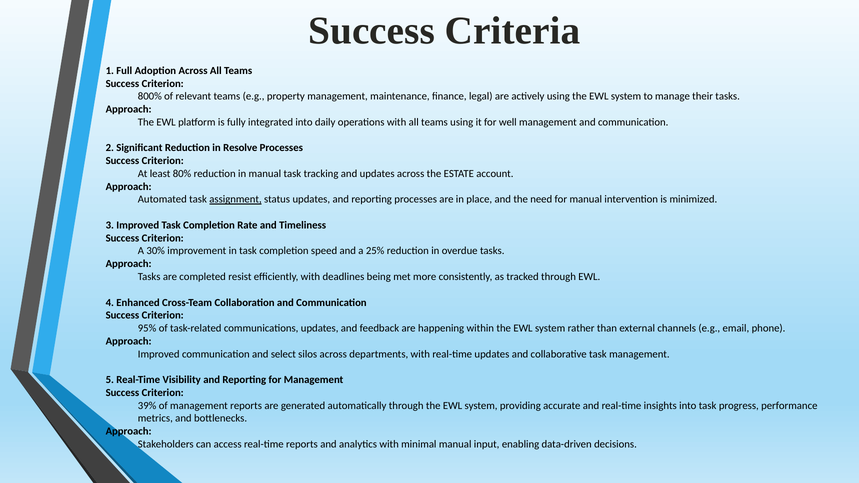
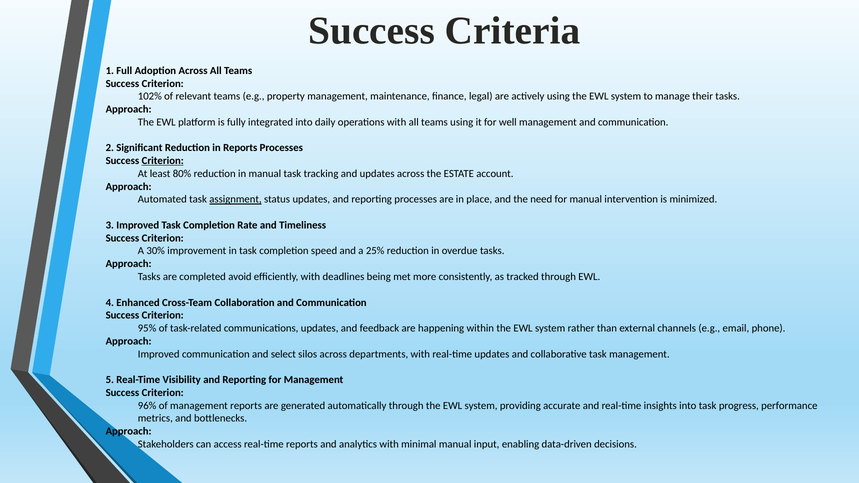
800%: 800% -> 102%
in Resolve: Resolve -> Reports
Criterion at (163, 161) underline: none -> present
resist: resist -> avoid
39%: 39% -> 96%
